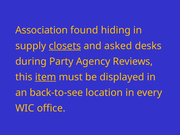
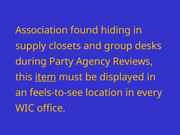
closets underline: present -> none
asked: asked -> group
back-to-see: back-to-see -> feels-to-see
